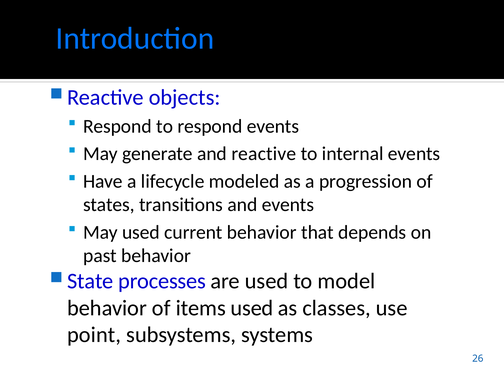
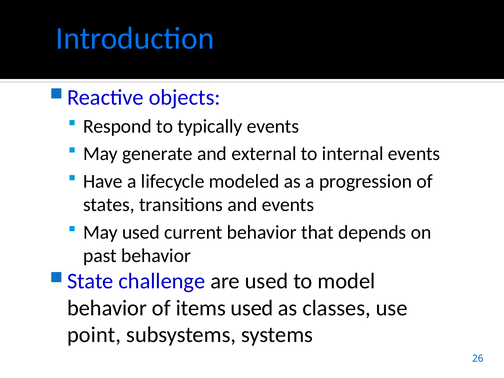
to respond: respond -> typically
reactive: reactive -> external
processes: processes -> challenge
